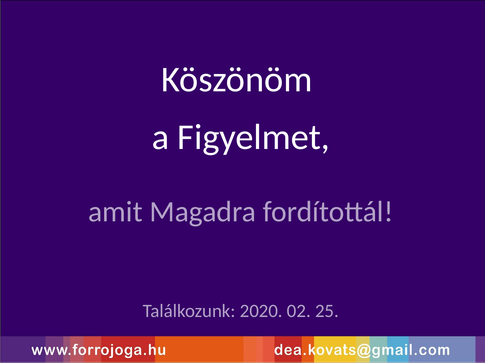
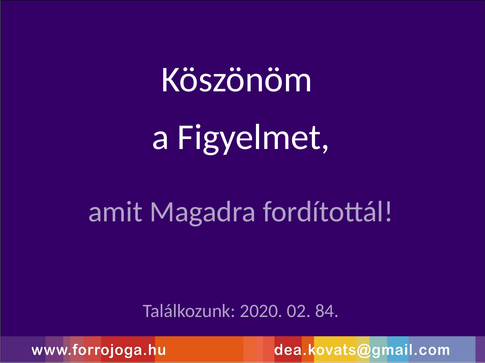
25: 25 -> 84
